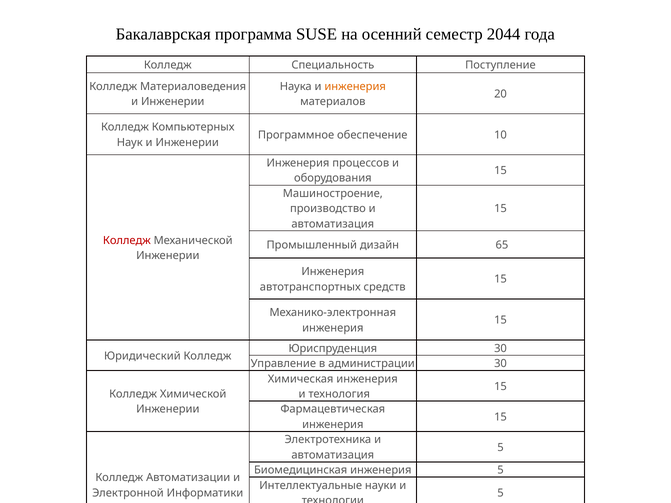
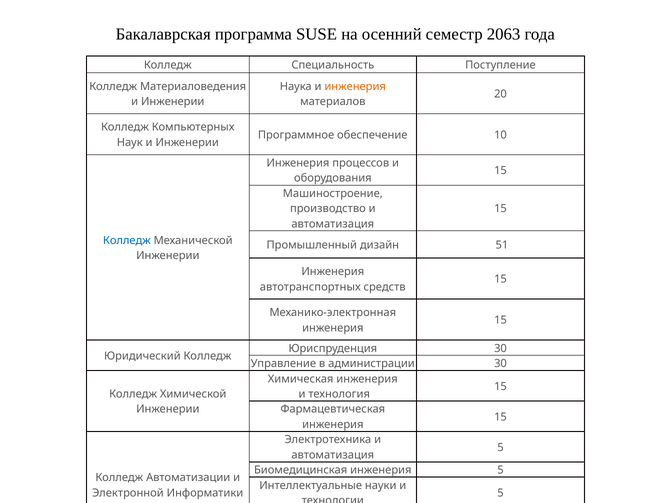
2044: 2044 -> 2063
Колледж at (127, 241) colour: red -> blue
65: 65 -> 51
